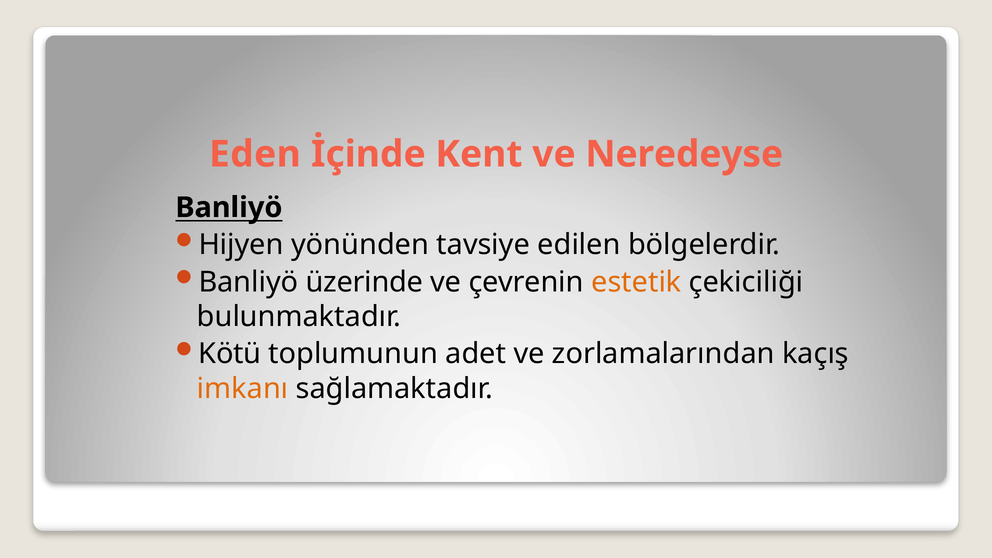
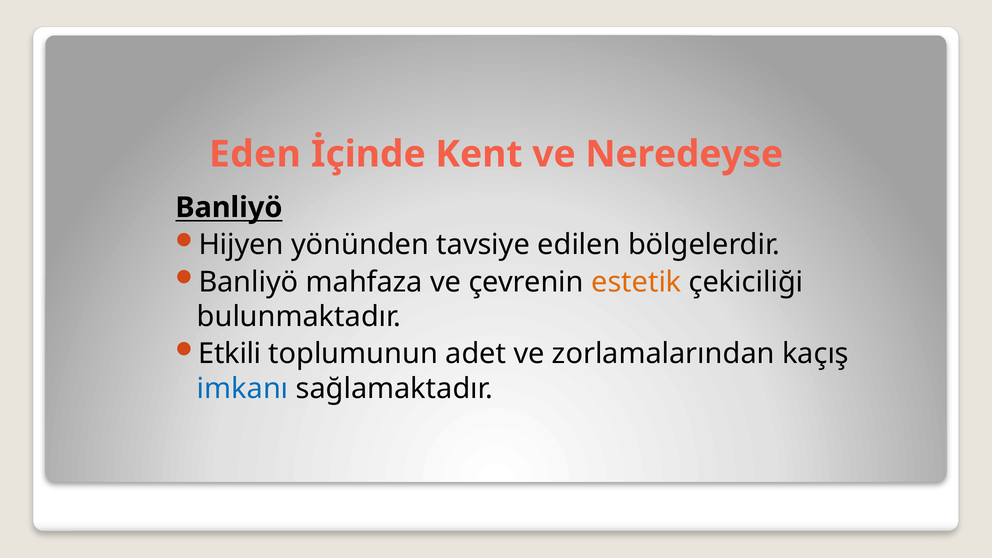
üzerinde: üzerinde -> mahfaza
Kötü: Kötü -> Etkili
imkanı colour: orange -> blue
